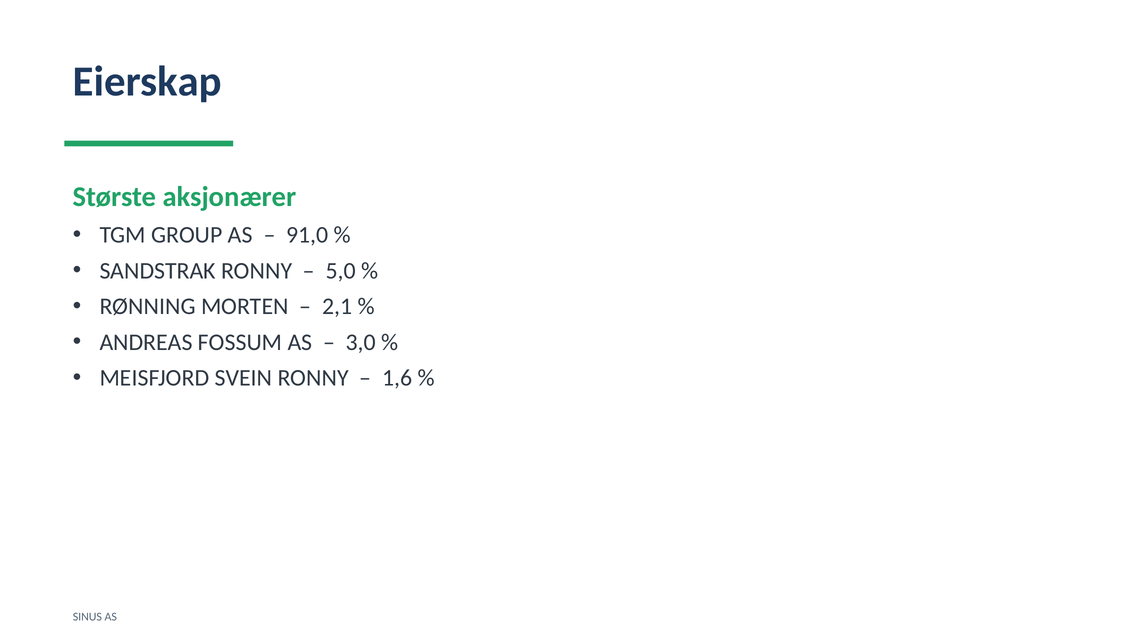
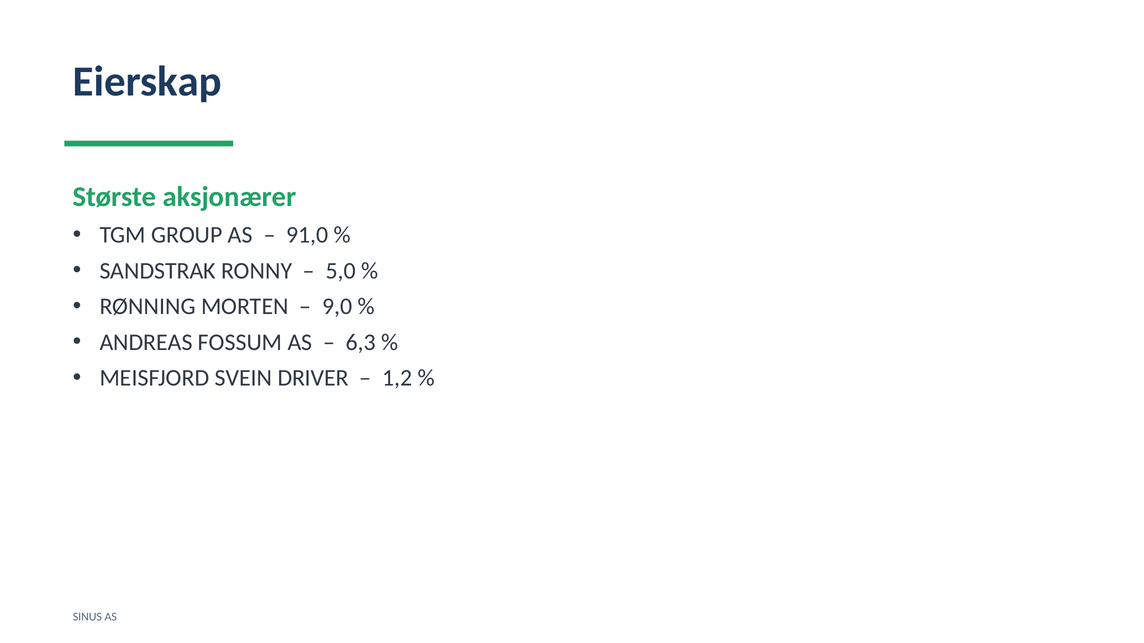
2,1: 2,1 -> 9,0
3,0: 3,0 -> 6,3
SVEIN RONNY: RONNY -> DRIVER
1,6: 1,6 -> 1,2
